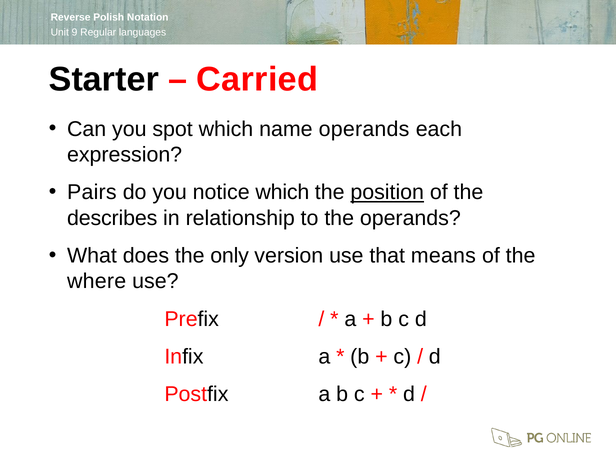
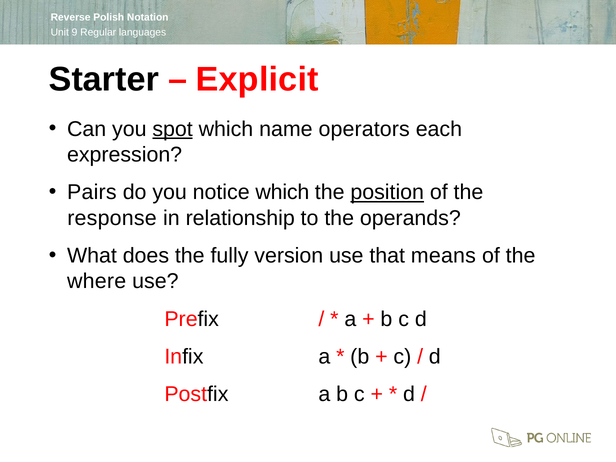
Carried: Carried -> Explicit
spot underline: none -> present
name operands: operands -> operators
describes: describes -> response
only: only -> fully
